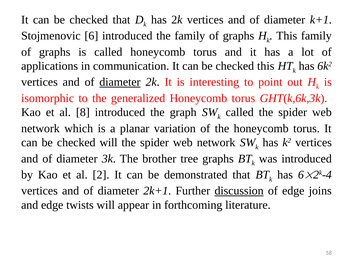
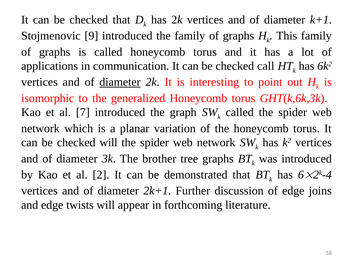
Stojmenovic 6: 6 -> 9
checked this: this -> call
8: 8 -> 7
discussion underline: present -> none
